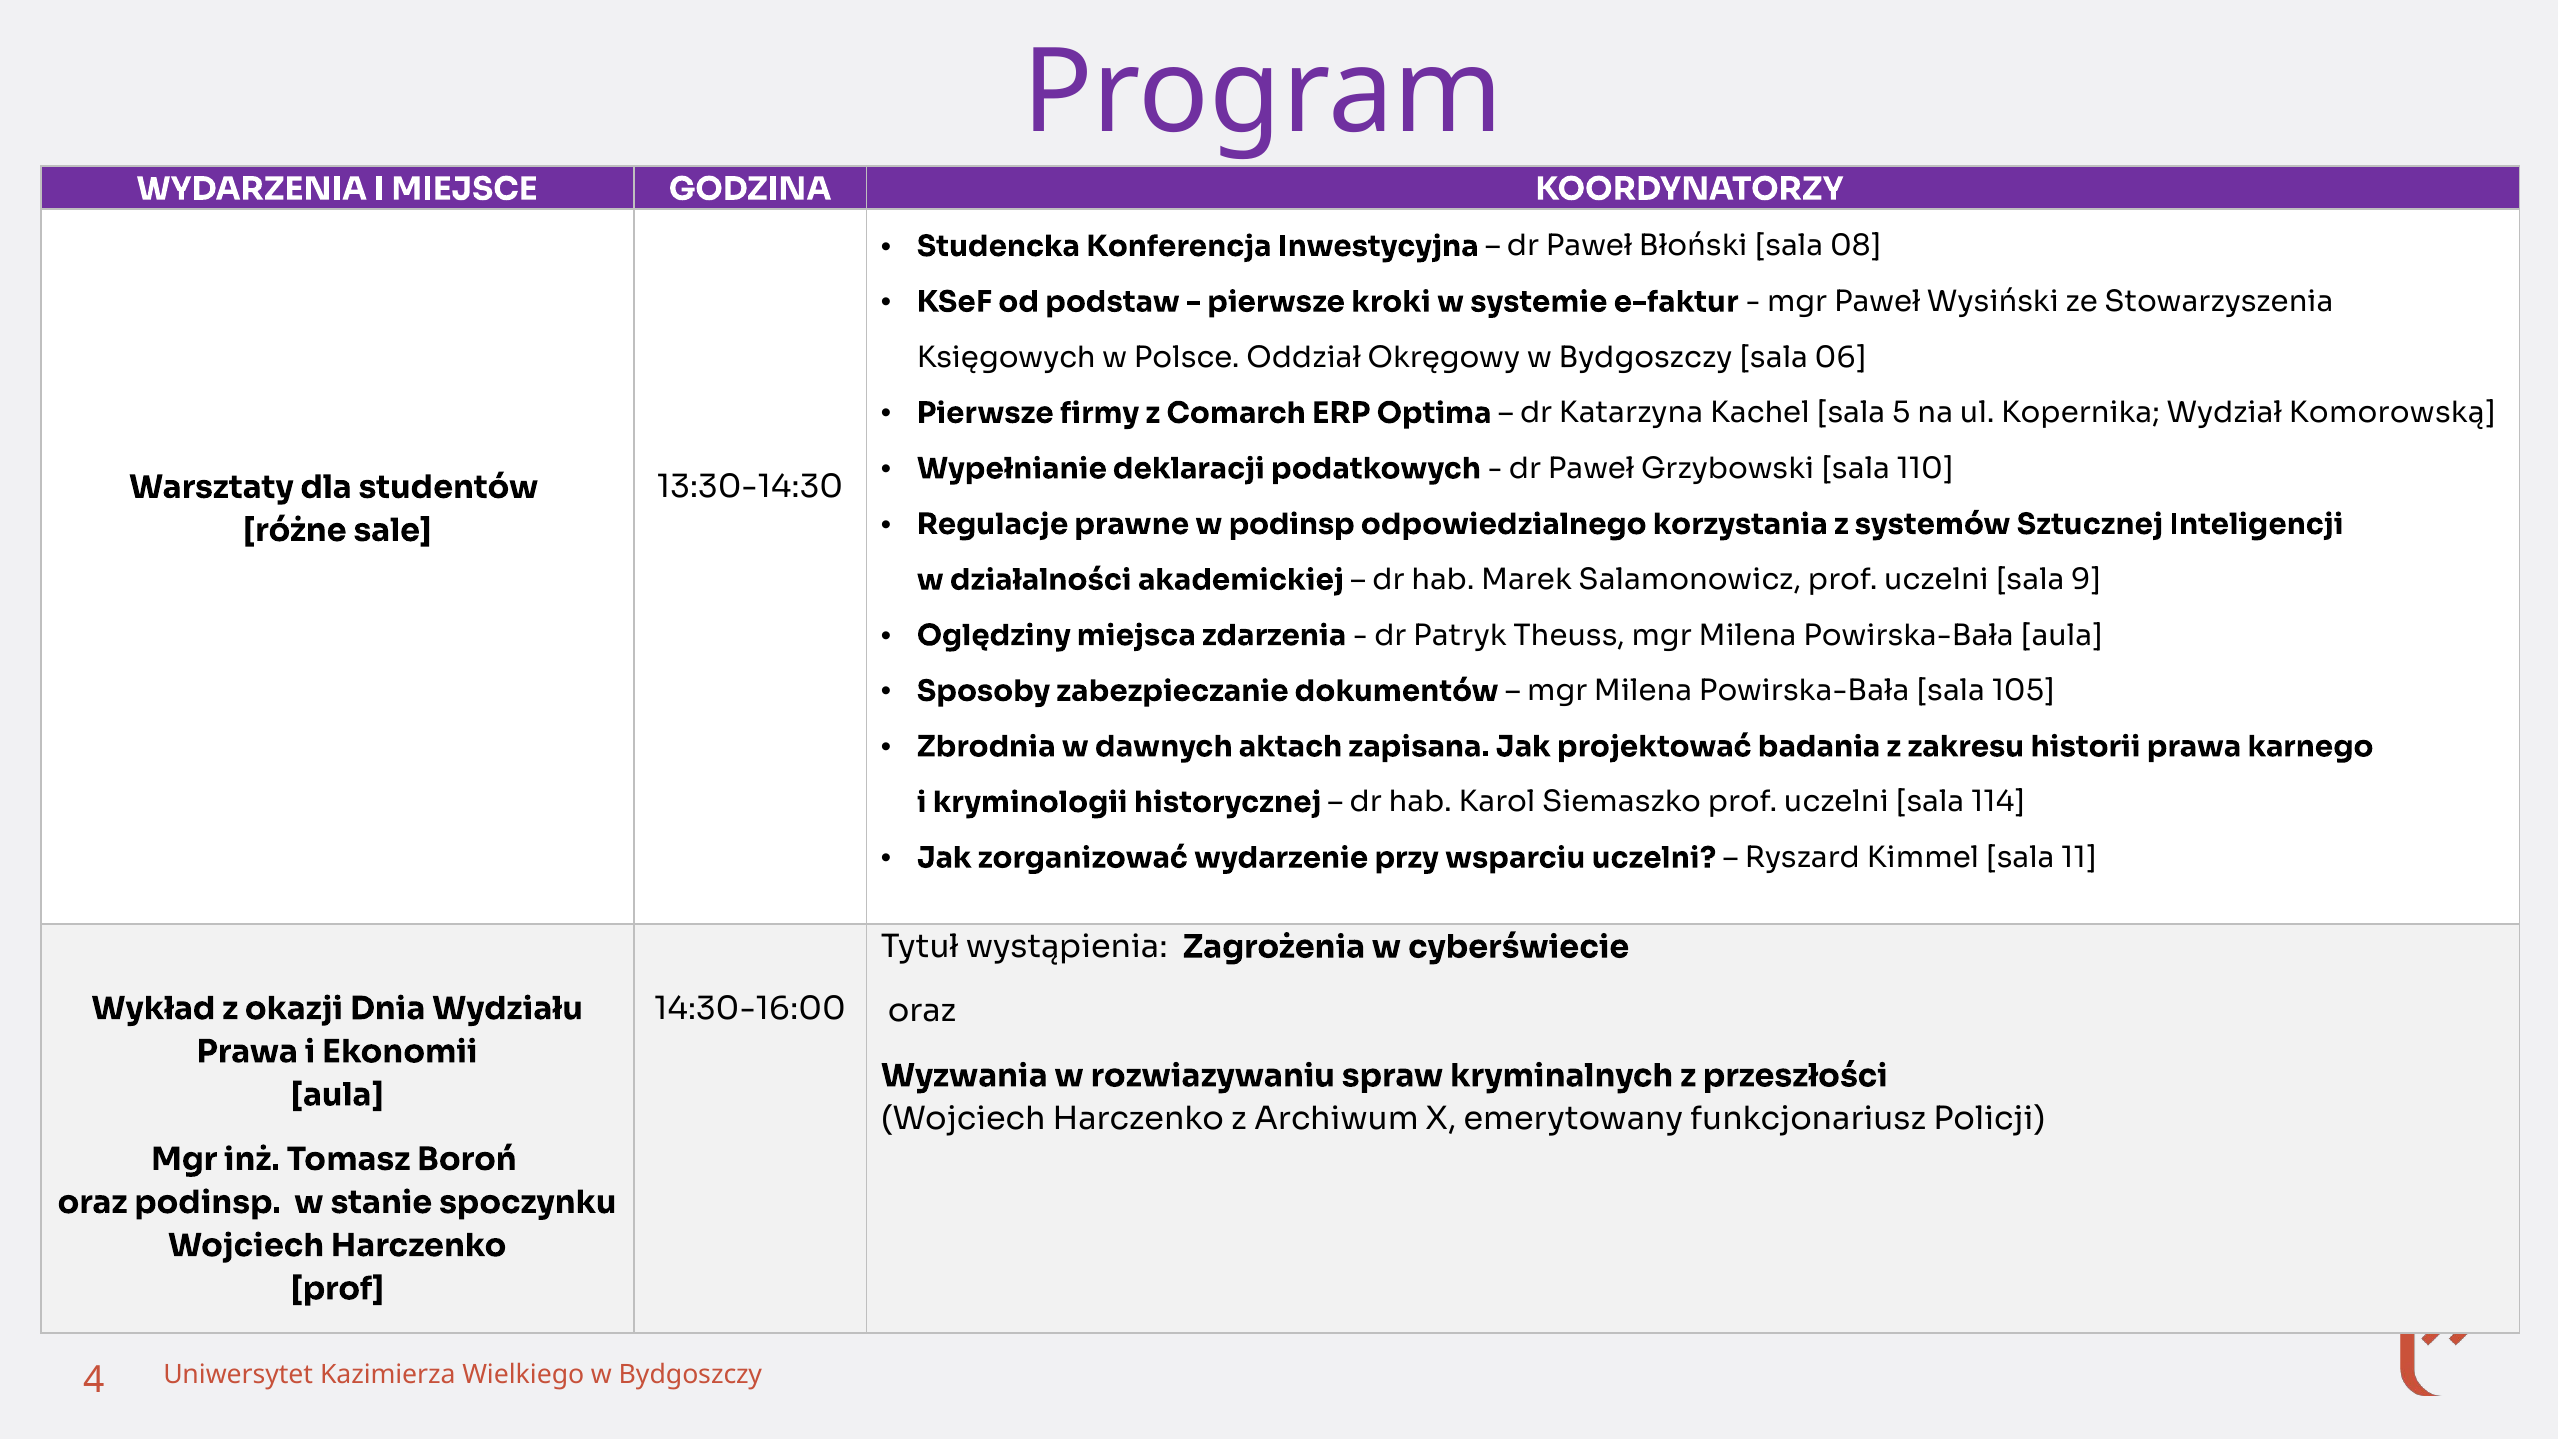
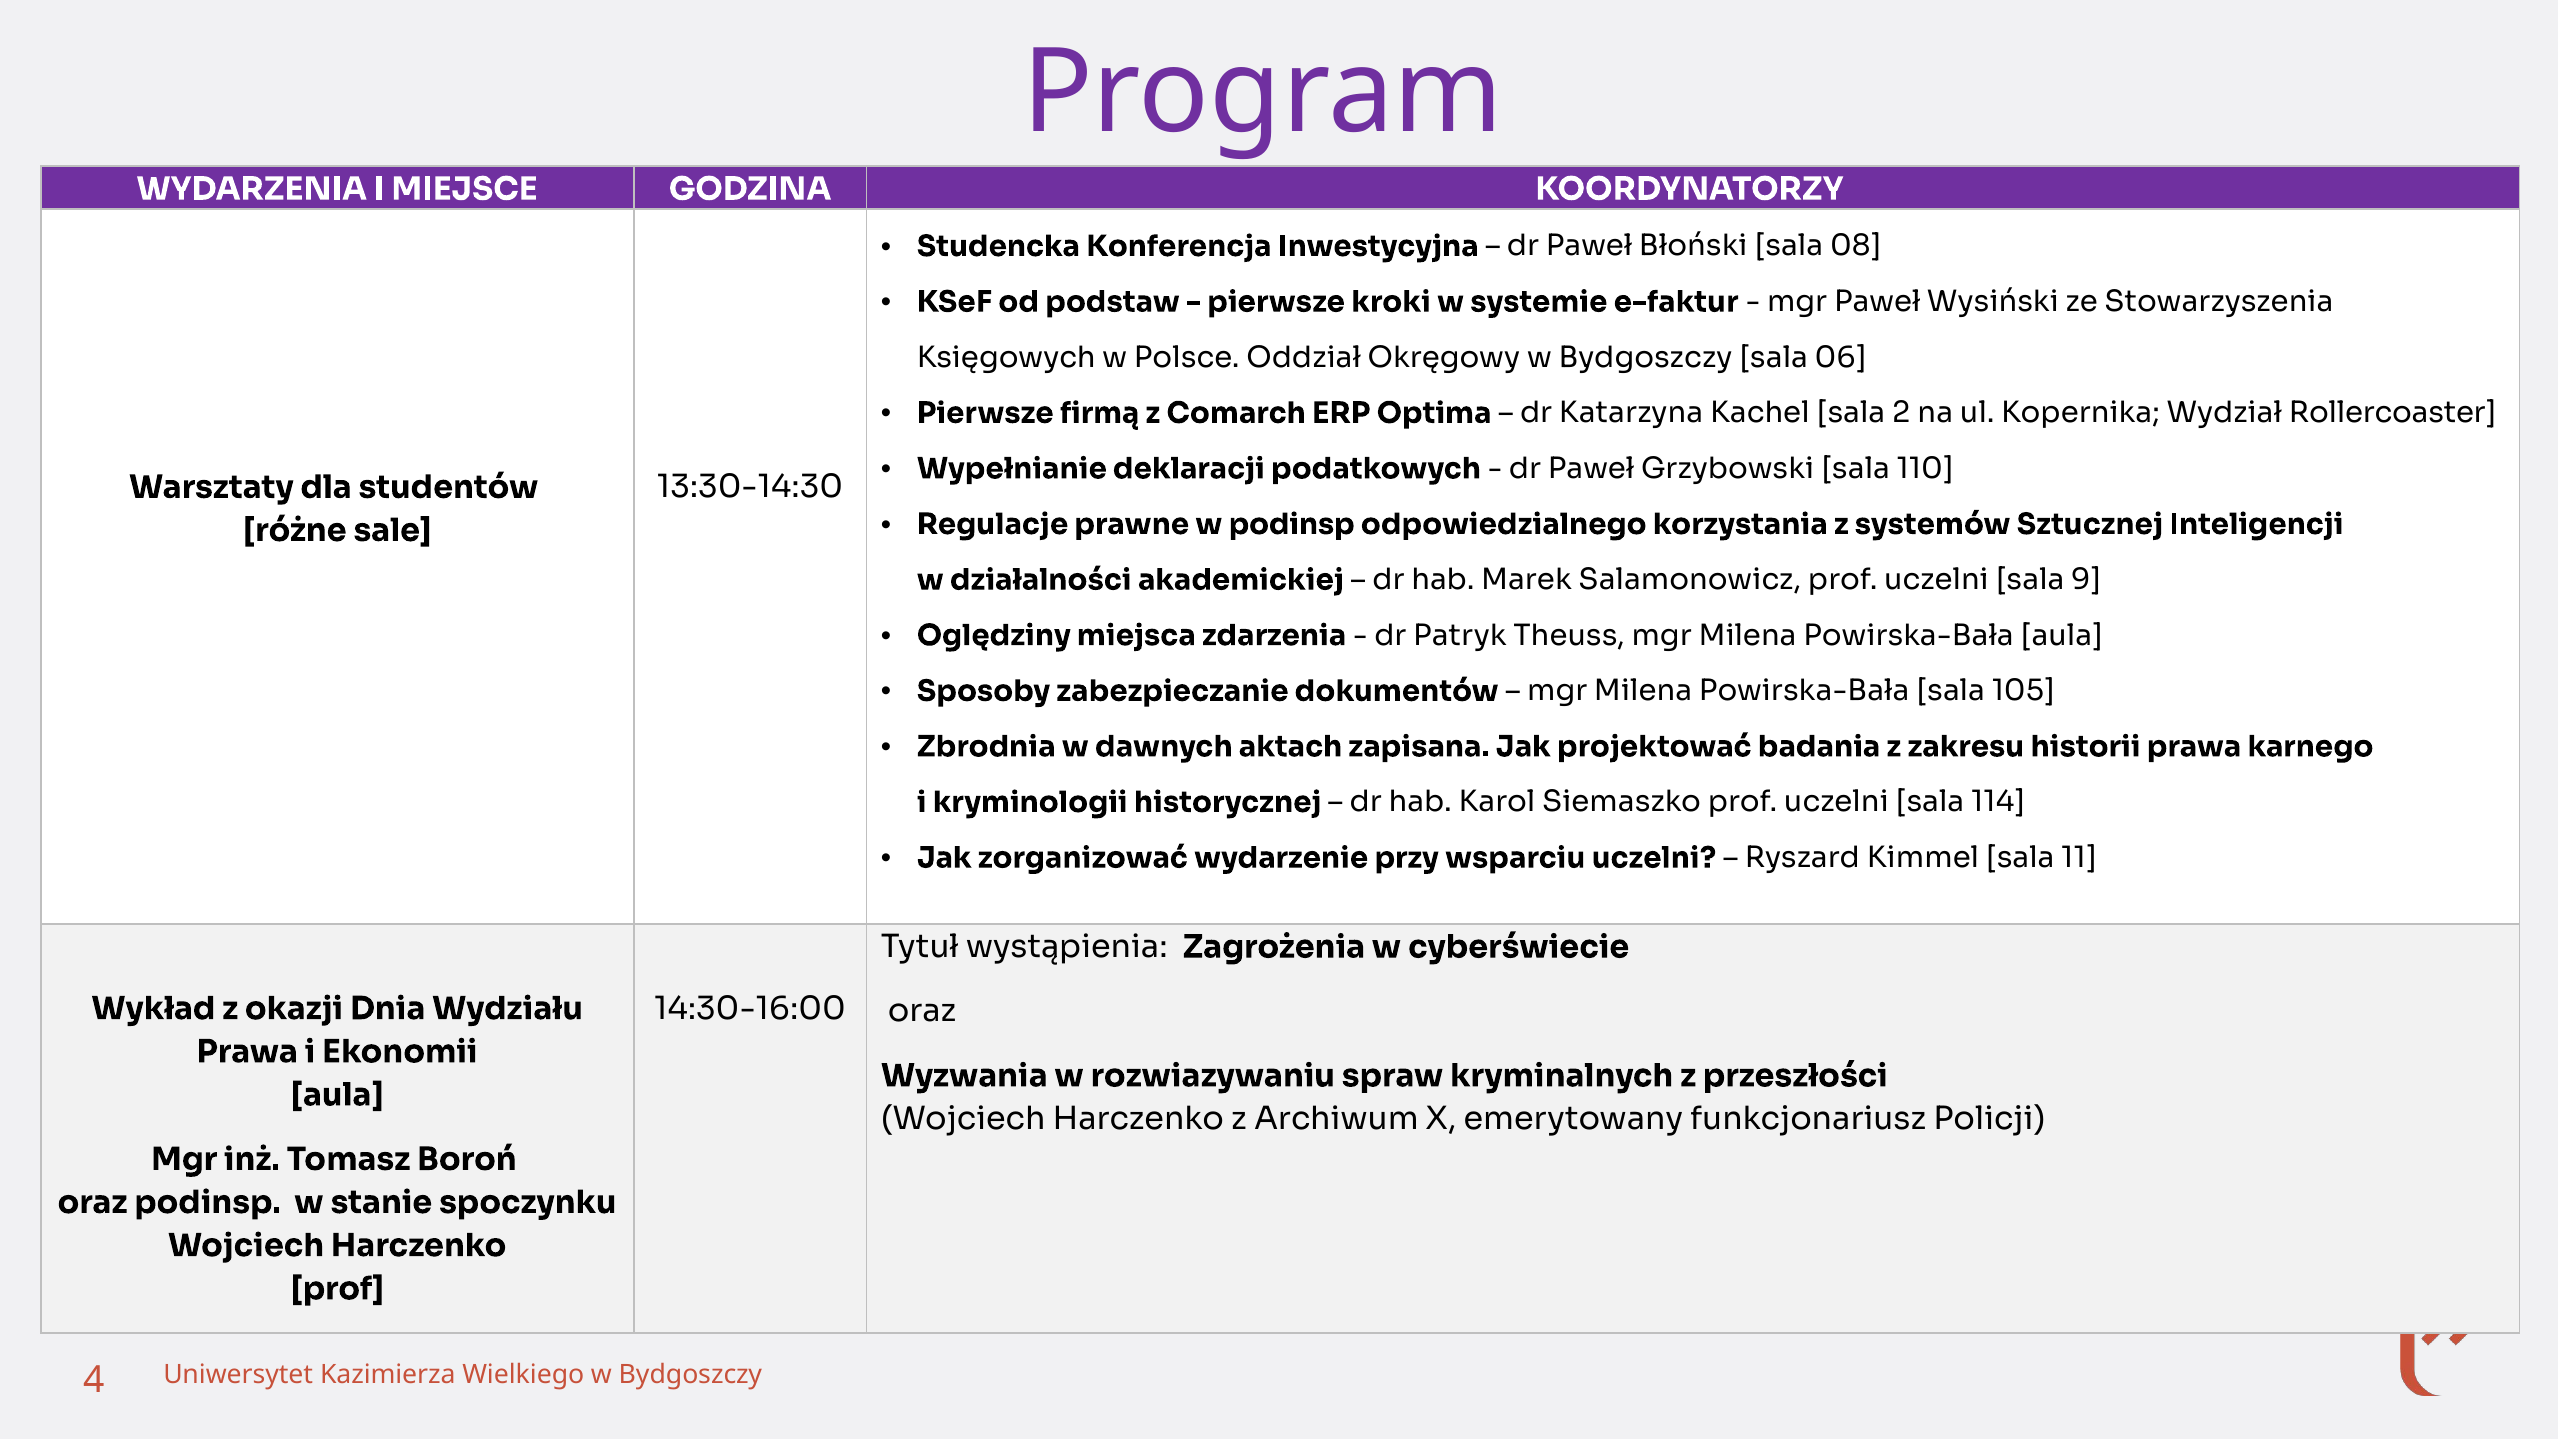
firmy: firmy -> firmą
5: 5 -> 2
Komorowską: Komorowską -> Rollercoaster
